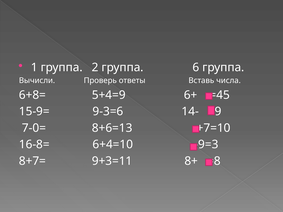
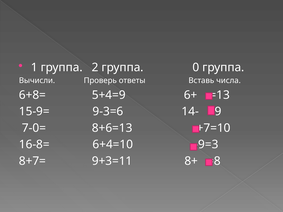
6: 6 -> 0
=45: =45 -> =13
